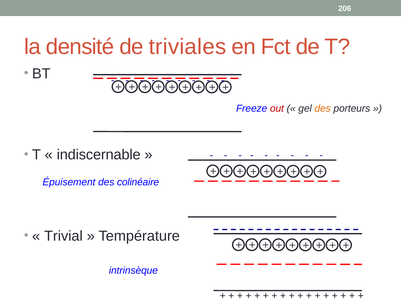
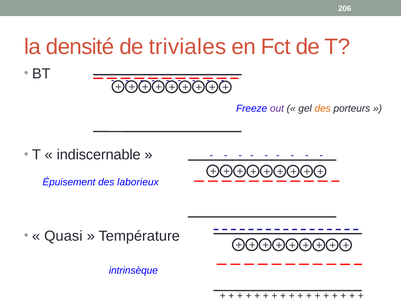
out colour: red -> purple
colinéaire: colinéaire -> laborieux
Trivial: Trivial -> Quasi
